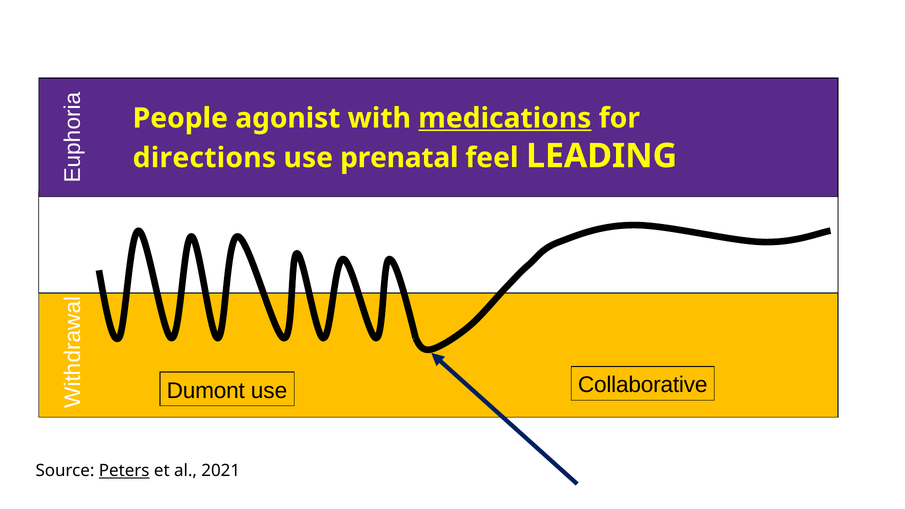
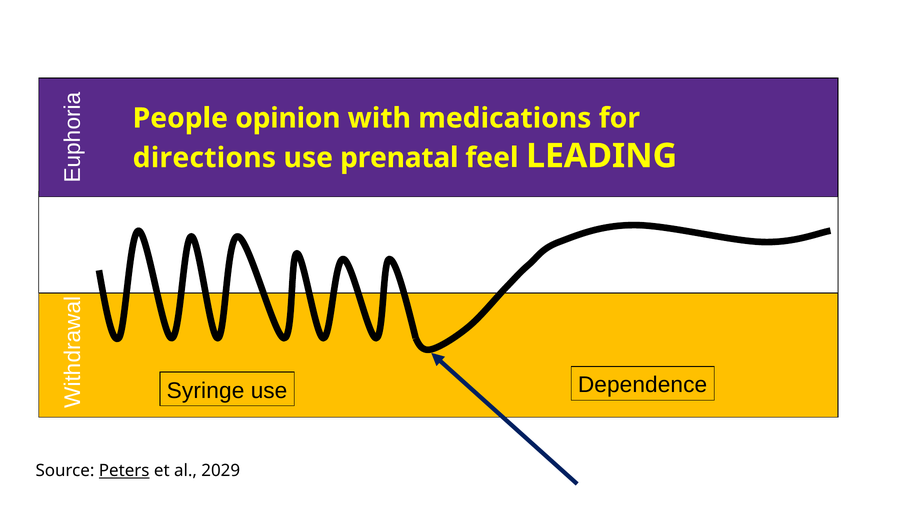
agonist: agonist -> opinion
medications underline: present -> none
Dumont: Dumont -> Syringe
Collaborative: Collaborative -> Dependence
2021: 2021 -> 2029
